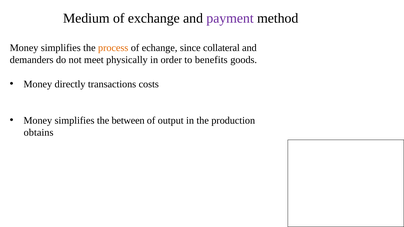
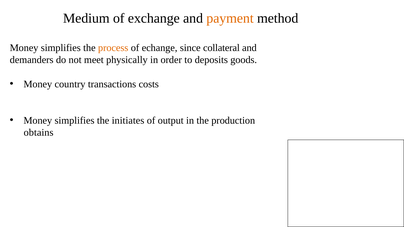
payment colour: purple -> orange
benefits: benefits -> deposits
directly: directly -> country
between: between -> initiates
